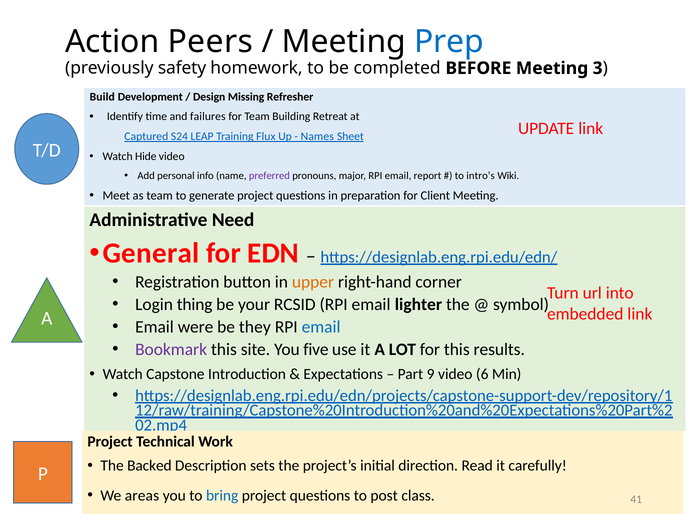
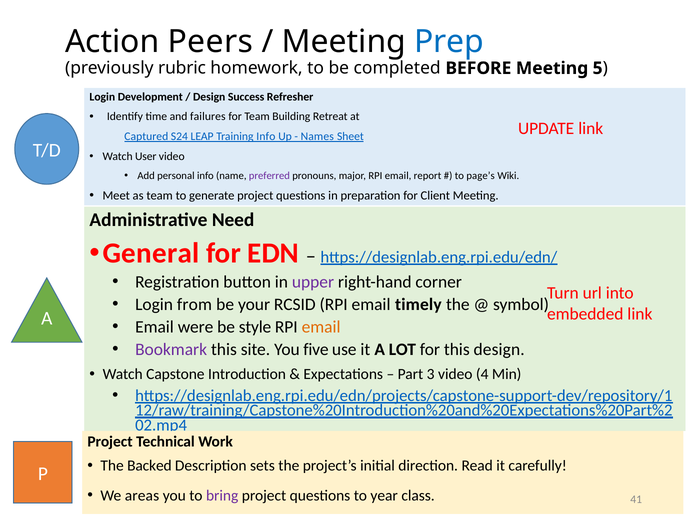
safety: safety -> rubric
3: 3 -> 5
Build at (102, 97): Build -> Login
Missing: Missing -> Success
Training Flux: Flux -> Info
Hide: Hide -> User
intro’s: intro’s -> page’s
upper colour: orange -> purple
thing: thing -> from
lighter: lighter -> timely
they: they -> style
email at (321, 327) colour: blue -> orange
this results: results -> design
9: 9 -> 3
6: 6 -> 4
bring colour: blue -> purple
post: post -> year
